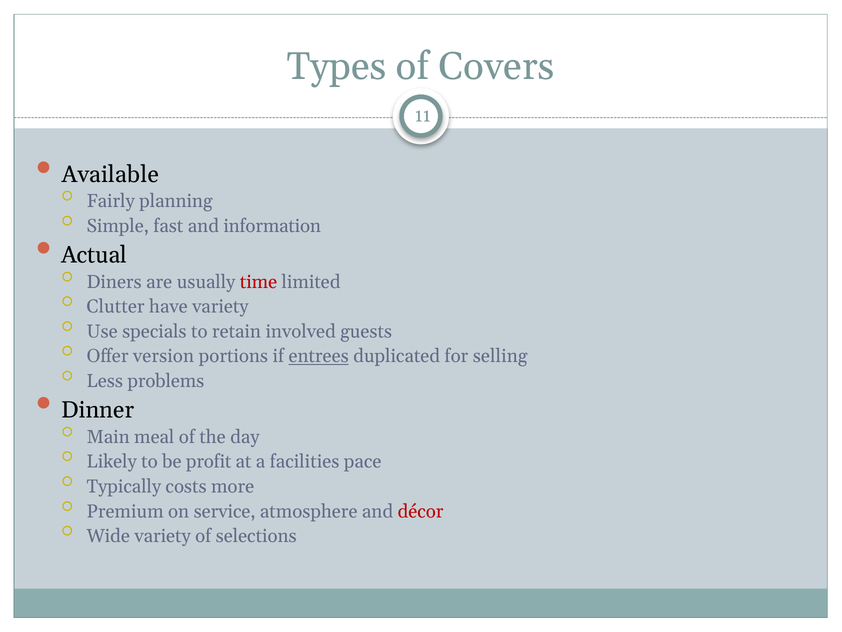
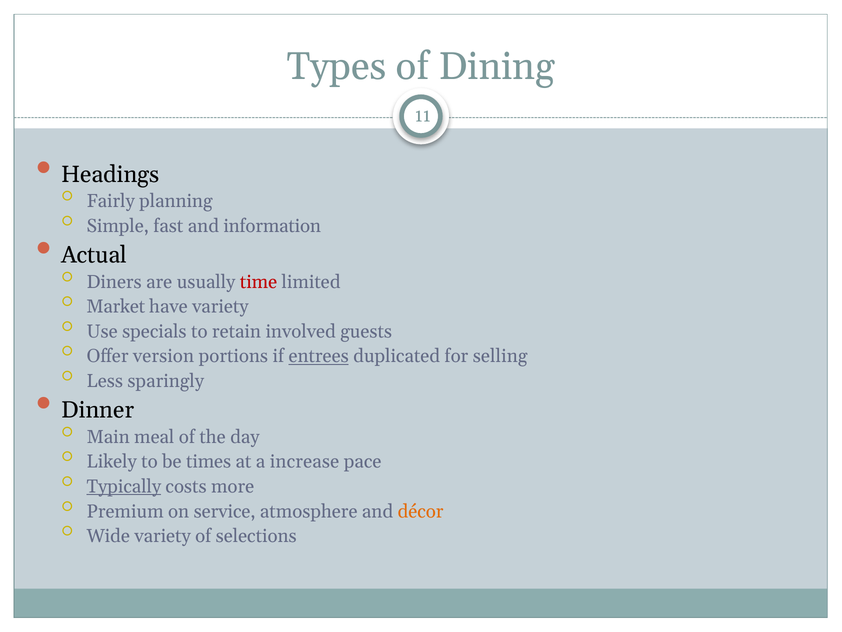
Covers: Covers -> Dining
Available: Available -> Headings
Clutter: Clutter -> Market
problems: problems -> sparingly
profit: profit -> times
facilities: facilities -> increase
Typically underline: none -> present
décor colour: red -> orange
